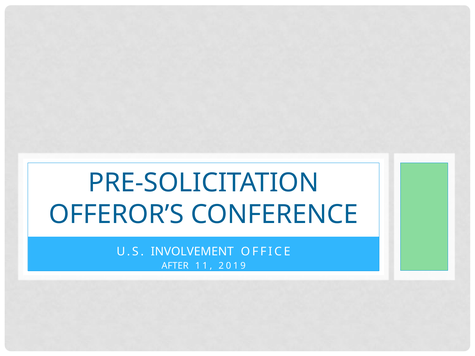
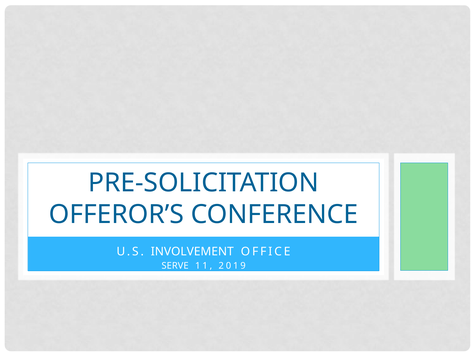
AFTER: AFTER -> SERVE
